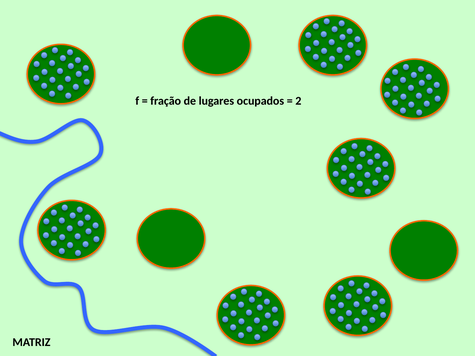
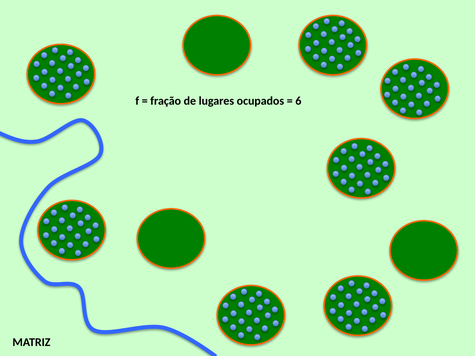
2: 2 -> 6
